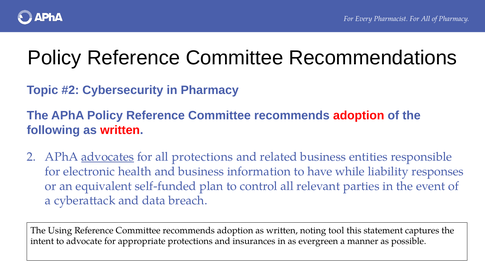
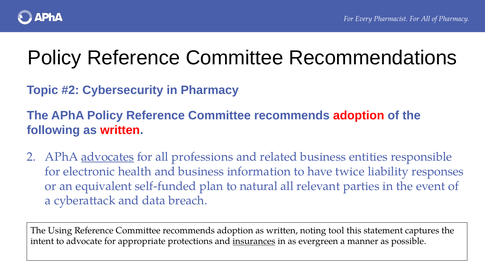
all protections: protections -> professions
while: while -> twice
control: control -> natural
insurances underline: none -> present
